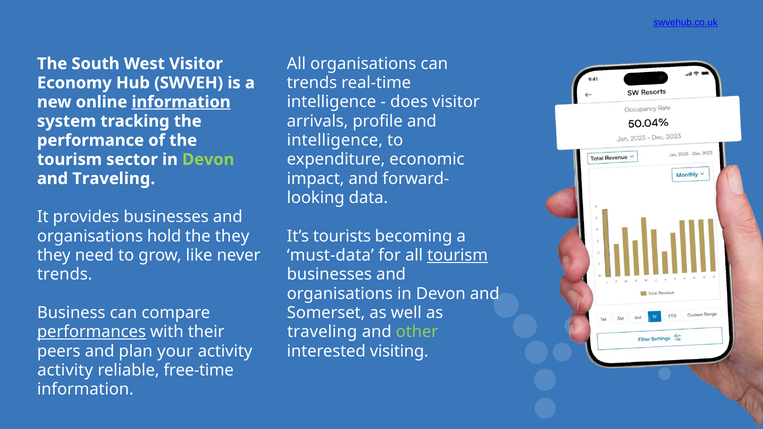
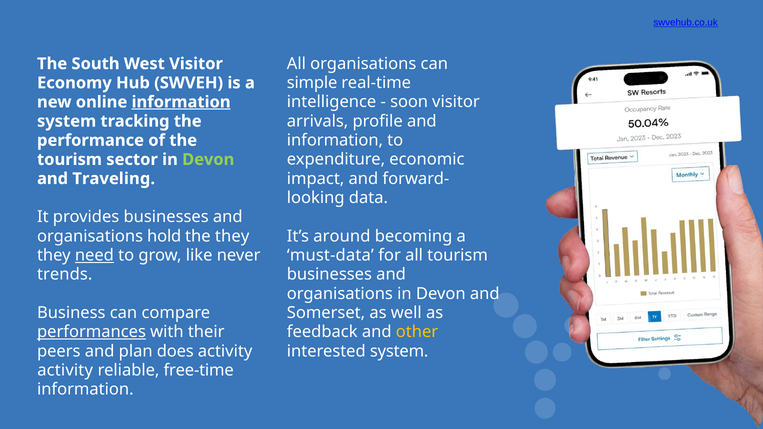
trends at (312, 83): trends -> simple
does: does -> soon
intelligence at (335, 140): intelligence -> information
tourists: tourists -> around
need underline: none -> present
tourism at (458, 255) underline: present -> none
traveling at (322, 332): traveling -> feedback
other colour: light green -> yellow
your: your -> does
interested visiting: visiting -> system
